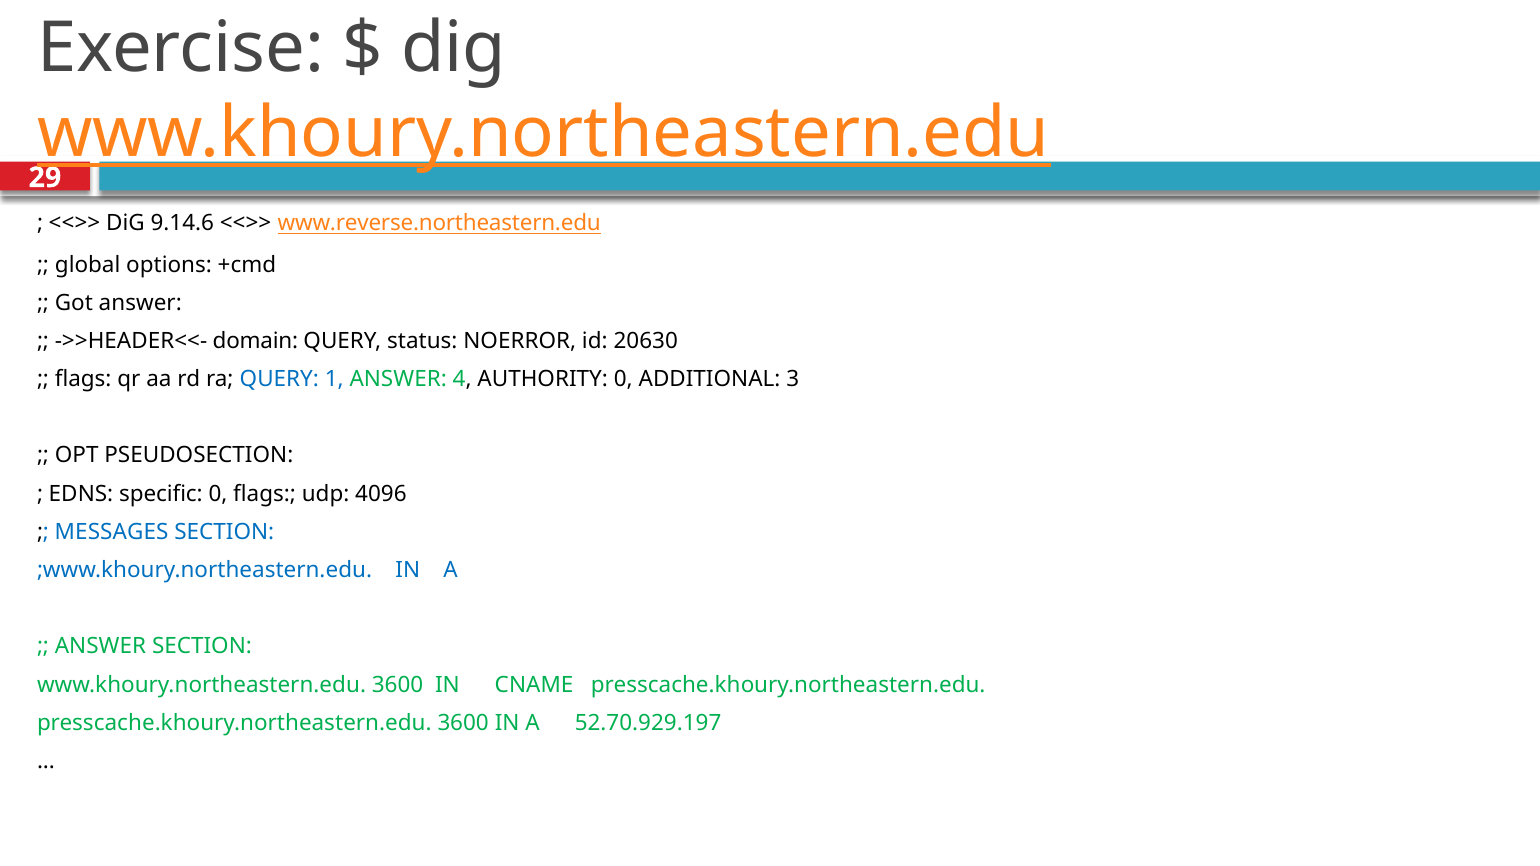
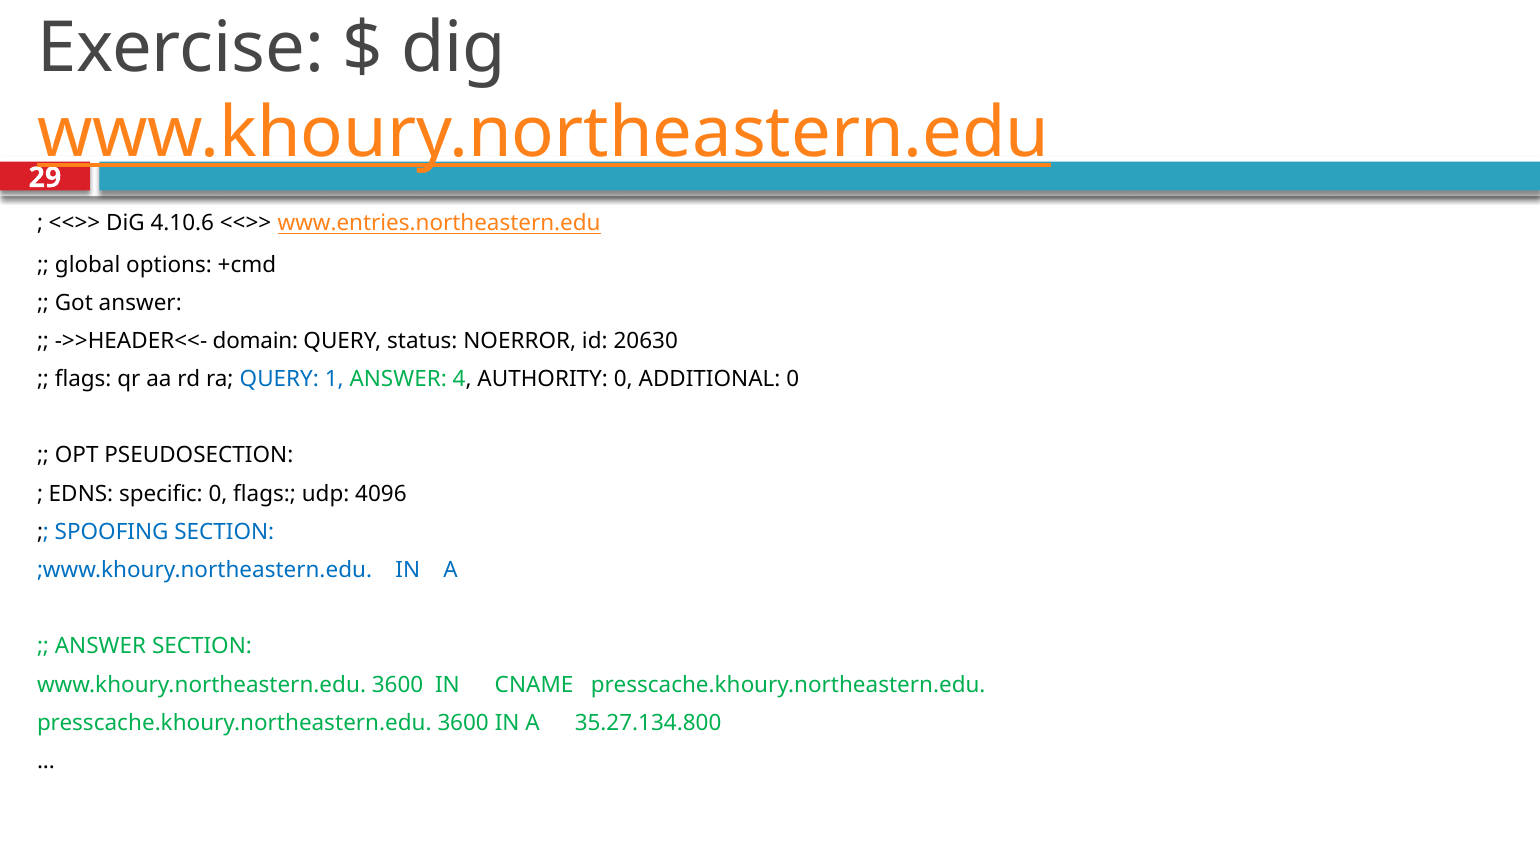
9.14.6: 9.14.6 -> 4.10.6
www.reverse.northeastern.edu: www.reverse.northeastern.edu -> www.entries.northeastern.edu
ADDITIONAL 3: 3 -> 0
MESSAGES: MESSAGES -> SPOOFING
52.70.929.197: 52.70.929.197 -> 35.27.134.800
